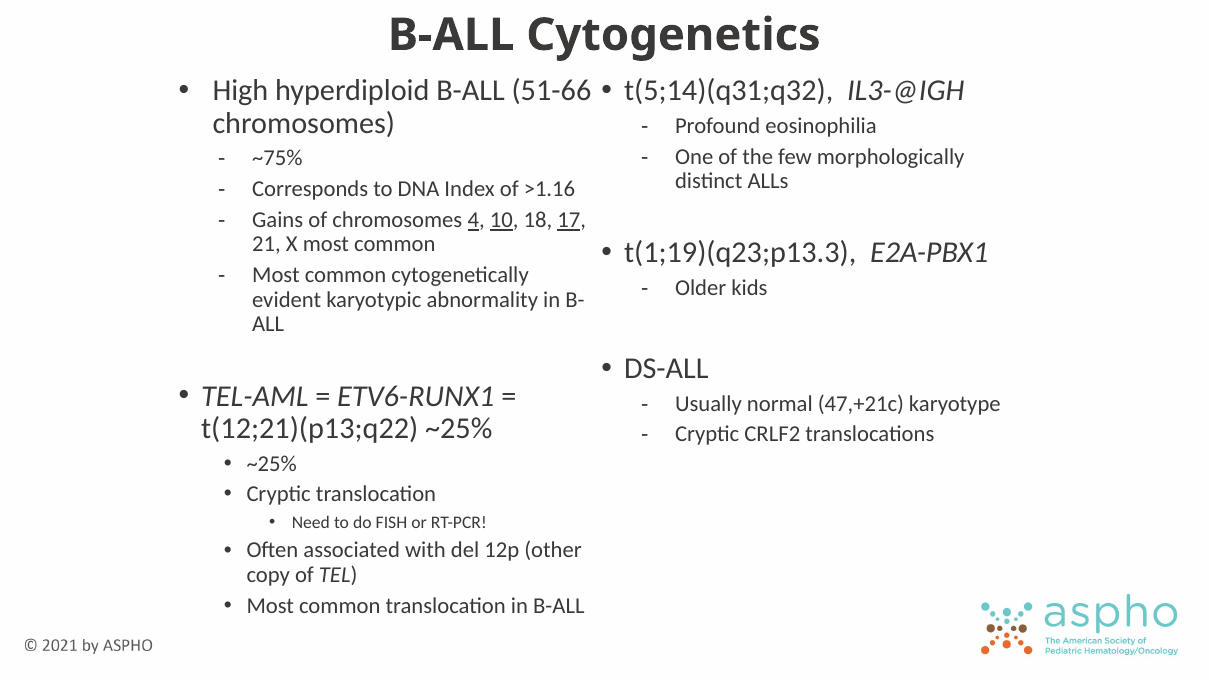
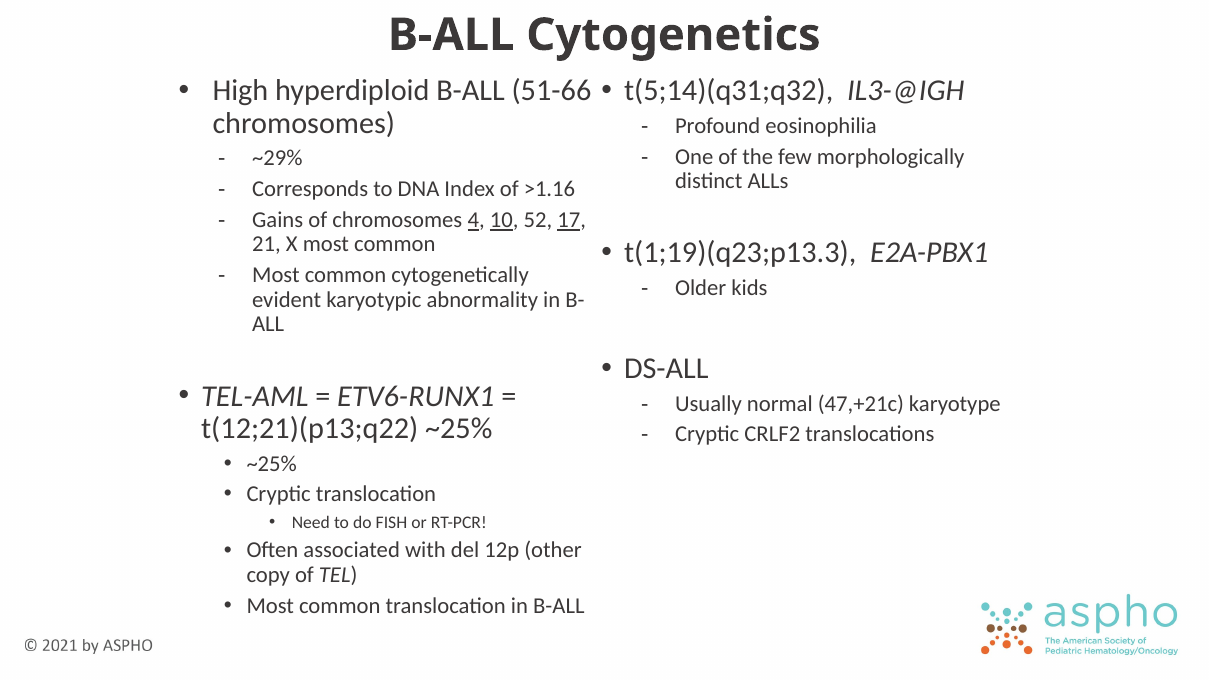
~75%: ~75% -> ~29%
18: 18 -> 52
